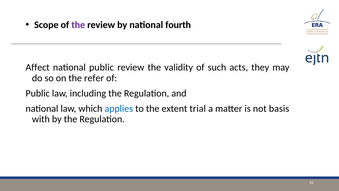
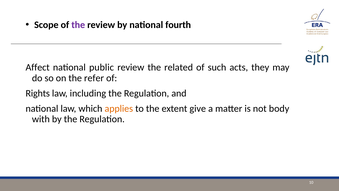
validity: validity -> related
Public at (38, 93): Public -> Rights
applies colour: blue -> orange
trial: trial -> give
basis: basis -> body
